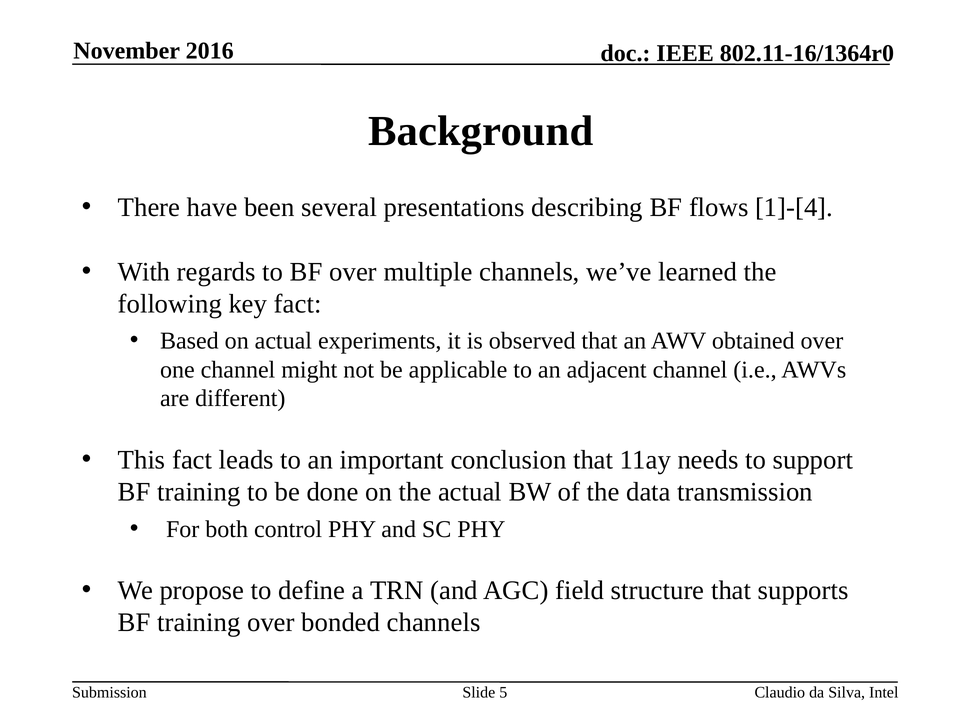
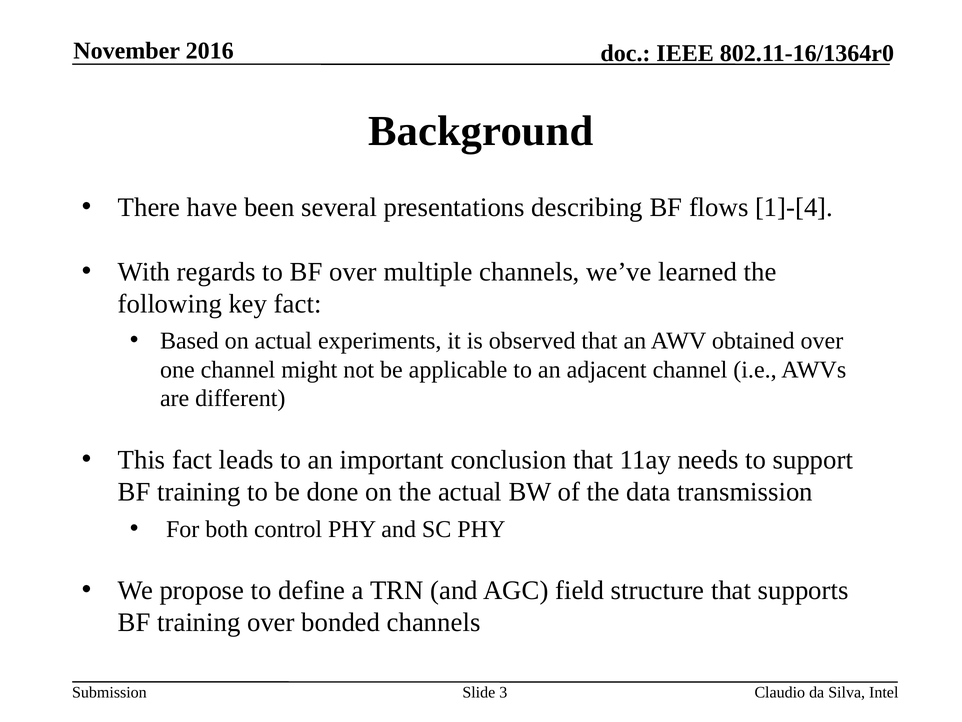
5: 5 -> 3
